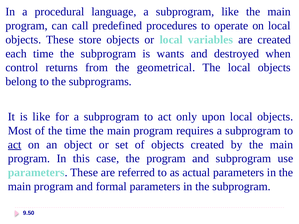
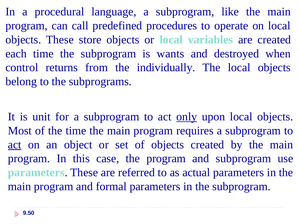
geometrical: geometrical -> individually
is like: like -> unit
only underline: none -> present
